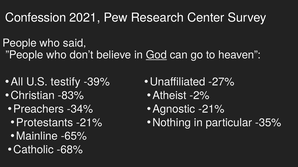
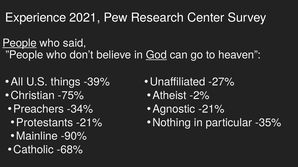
Confession: Confession -> Experience
People underline: none -> present
testify: testify -> things
-83%: -83% -> -75%
-65%: -65% -> -90%
